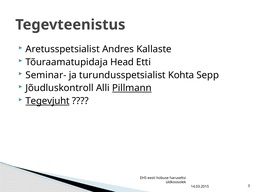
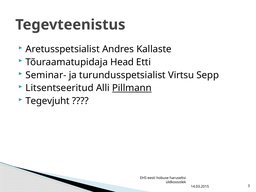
Kohta: Kohta -> Virtsu
Jõudluskontroll: Jõudluskontroll -> Litsentseeritud
Tegevjuht underline: present -> none
